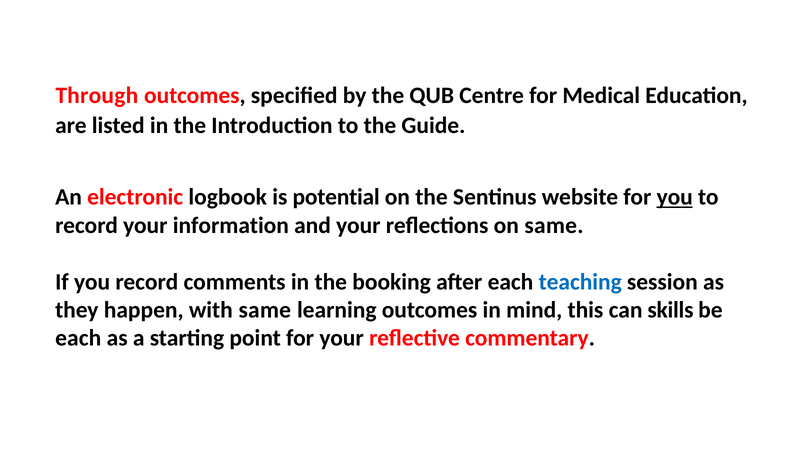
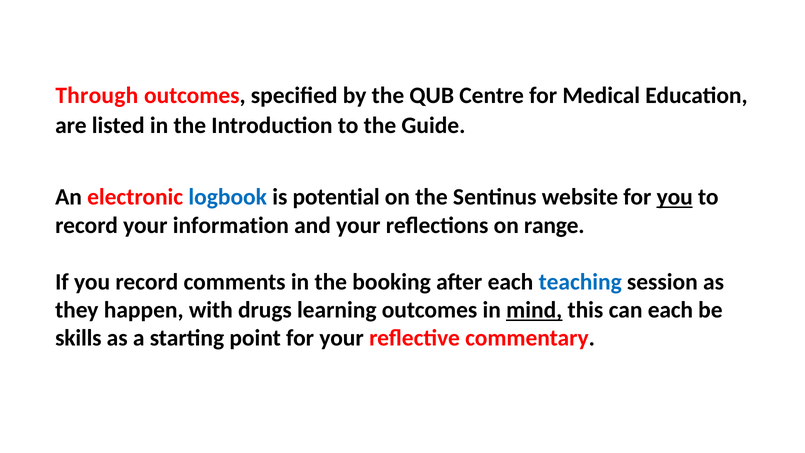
logbook colour: black -> blue
on same: same -> range
with same: same -> drugs
mind underline: none -> present
can skills: skills -> each
each at (78, 338): each -> skills
